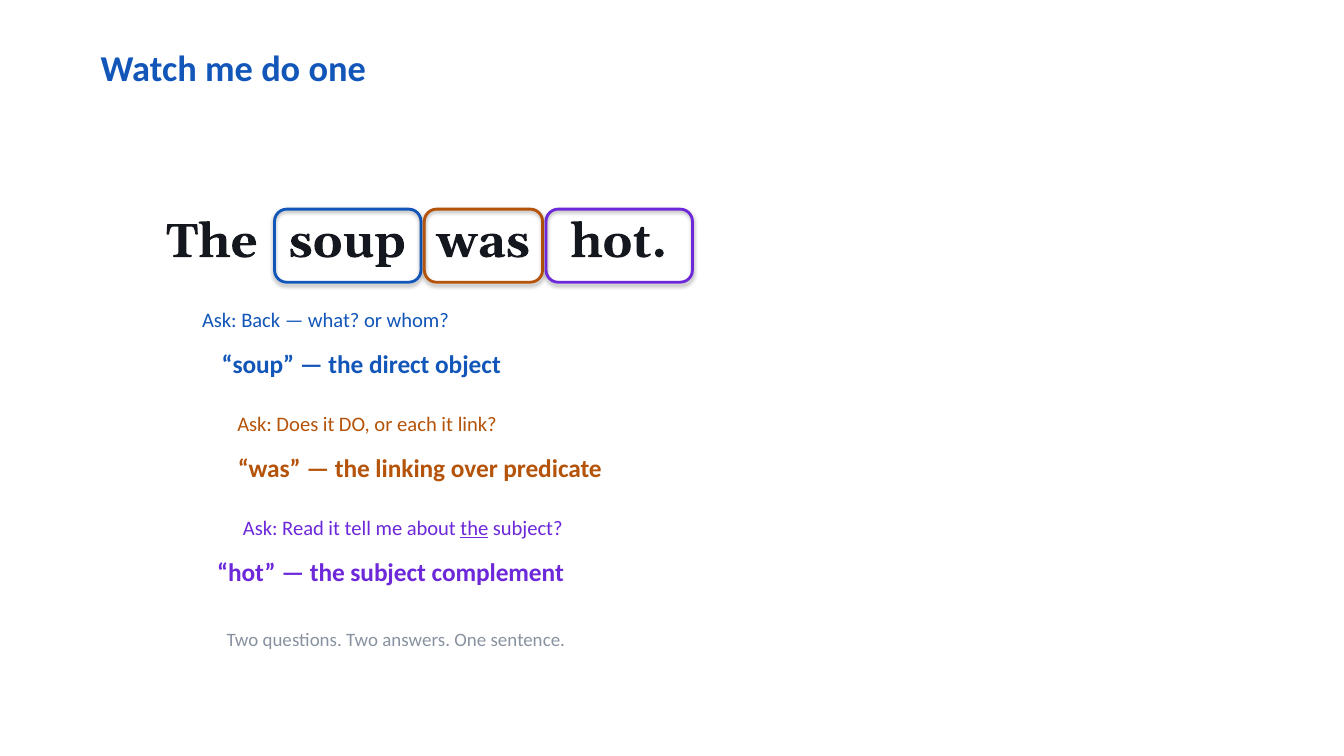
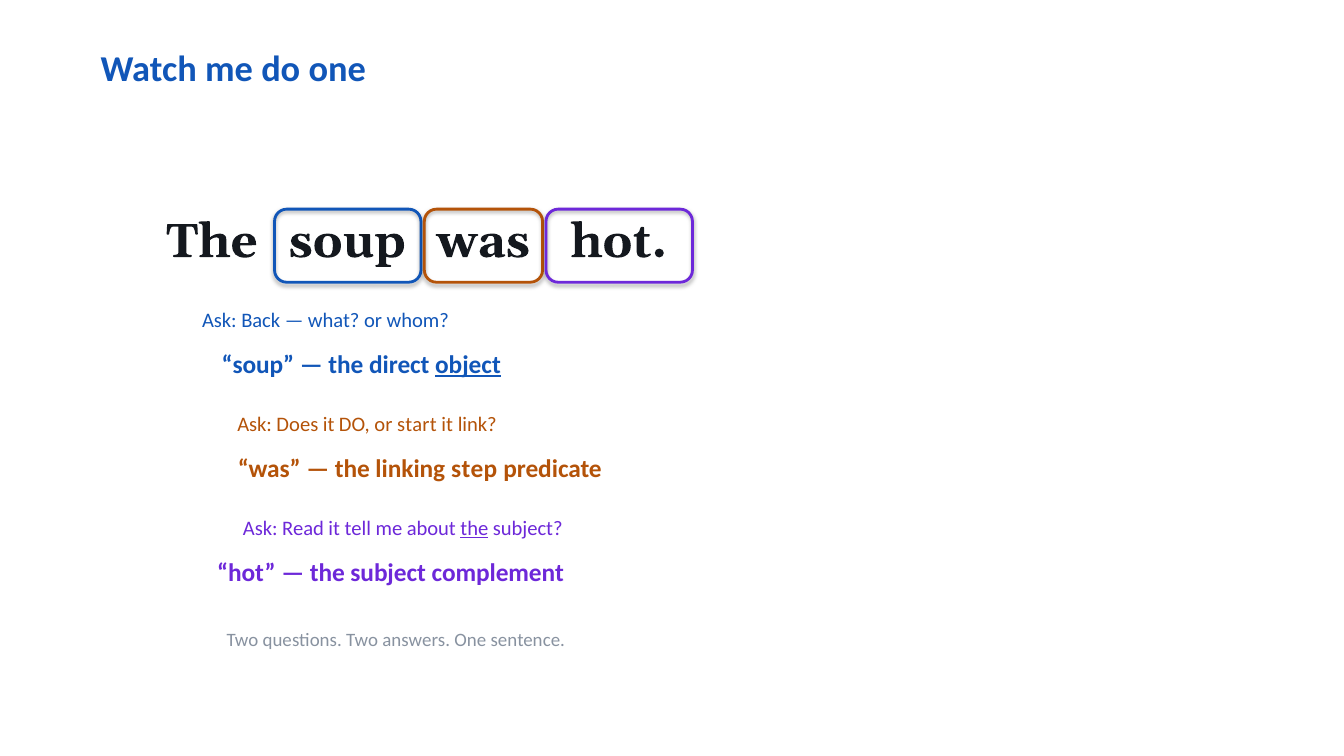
object underline: none -> present
each: each -> start
over: over -> step
